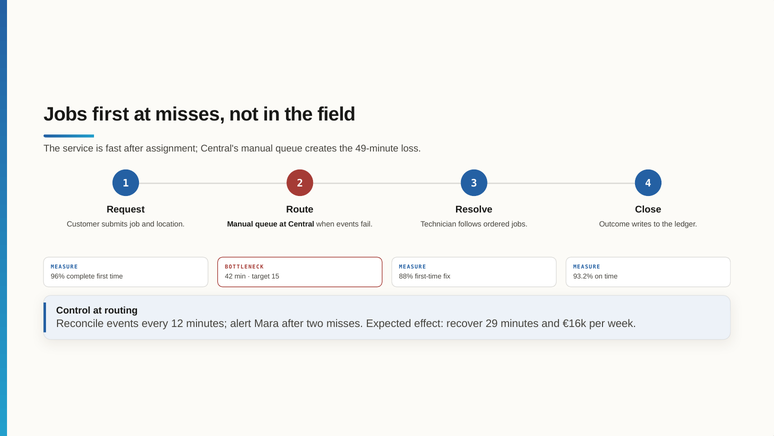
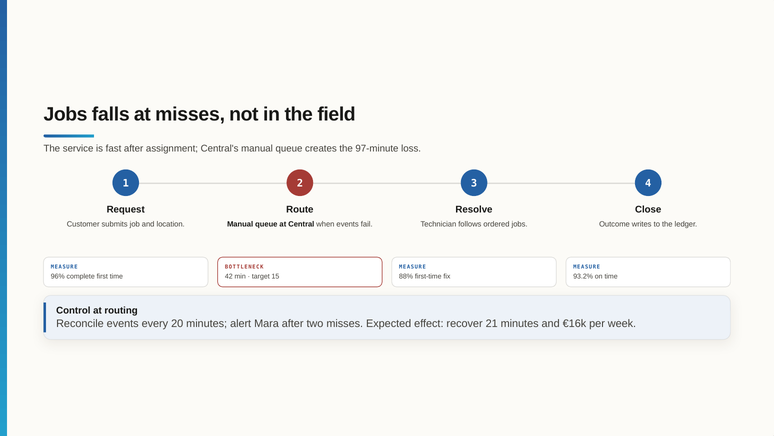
Jobs first: first -> falls
49-minute: 49-minute -> 97-minute
12: 12 -> 20
29: 29 -> 21
